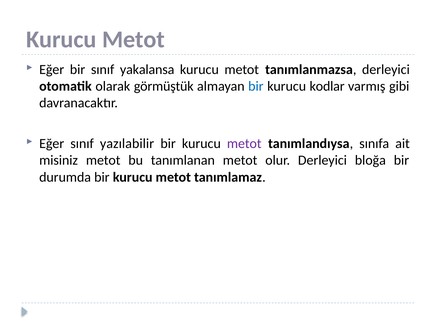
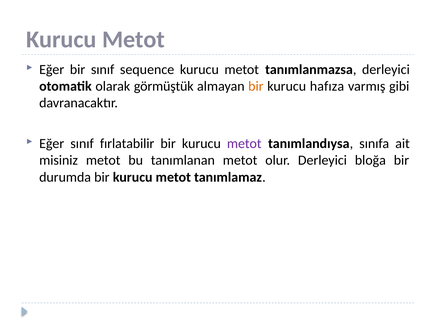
yakalansa: yakalansa -> sequence
bir at (256, 86) colour: blue -> orange
kodlar: kodlar -> hafıza
yazılabilir: yazılabilir -> fırlatabilir
